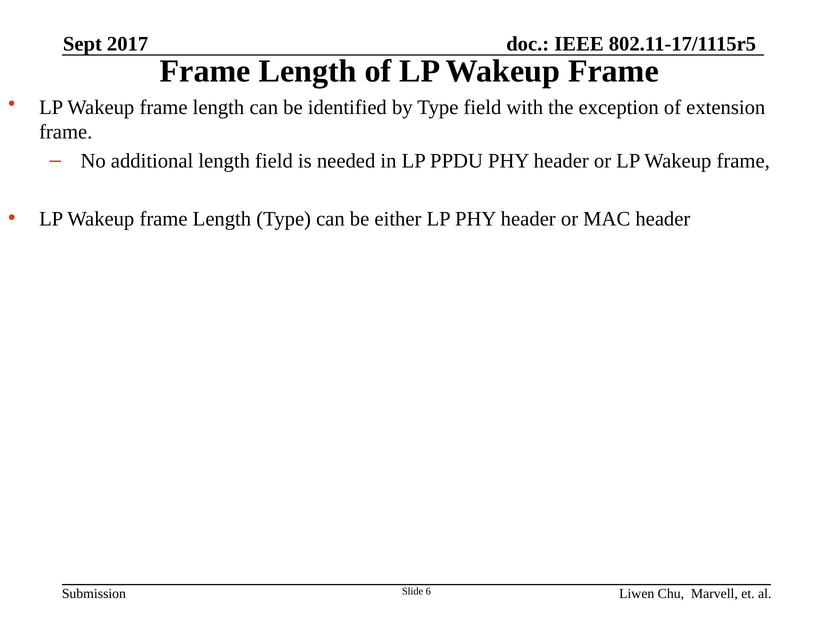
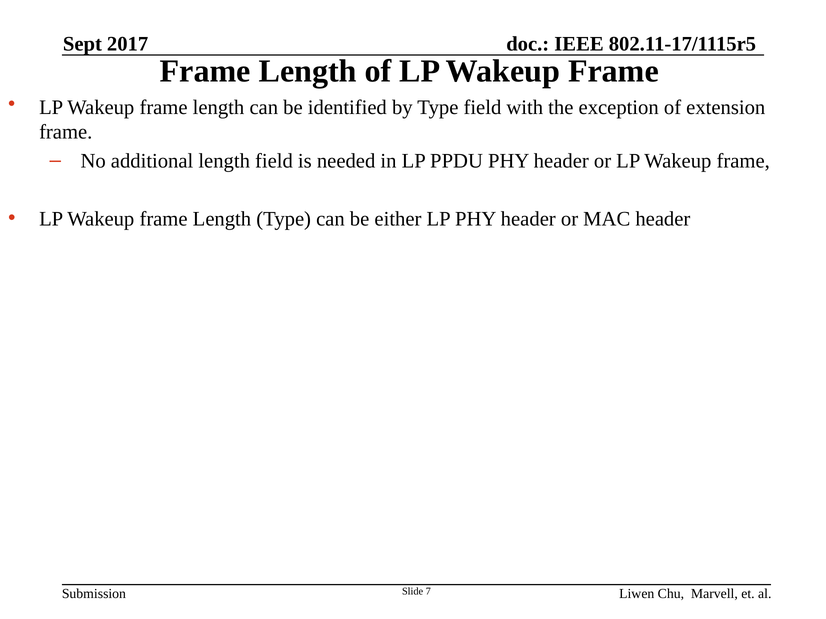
6: 6 -> 7
